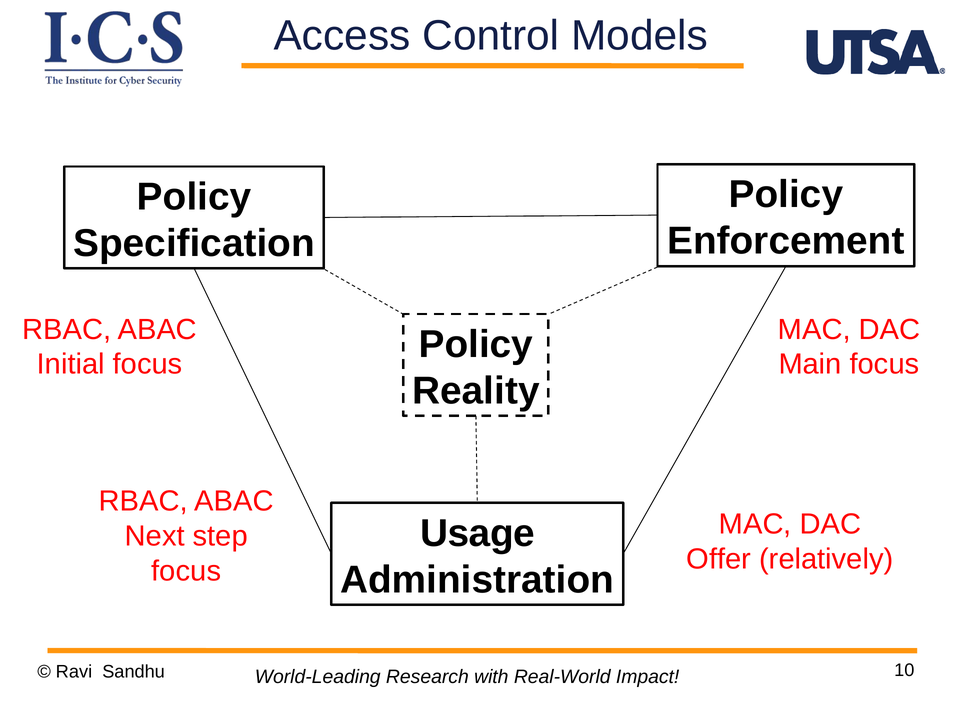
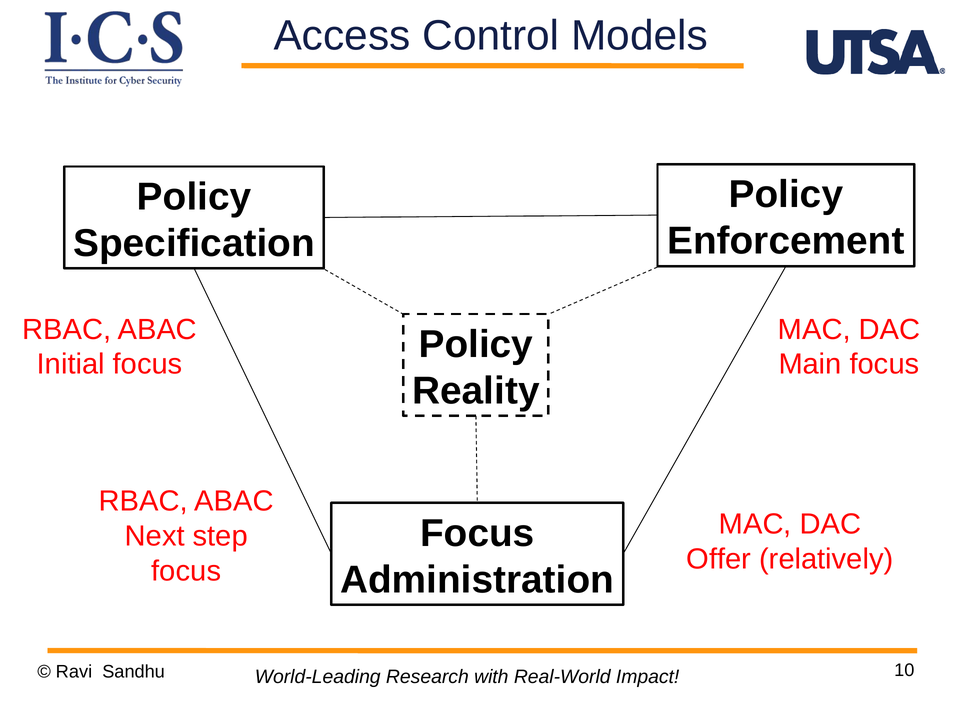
Usage at (477, 533): Usage -> Focus
